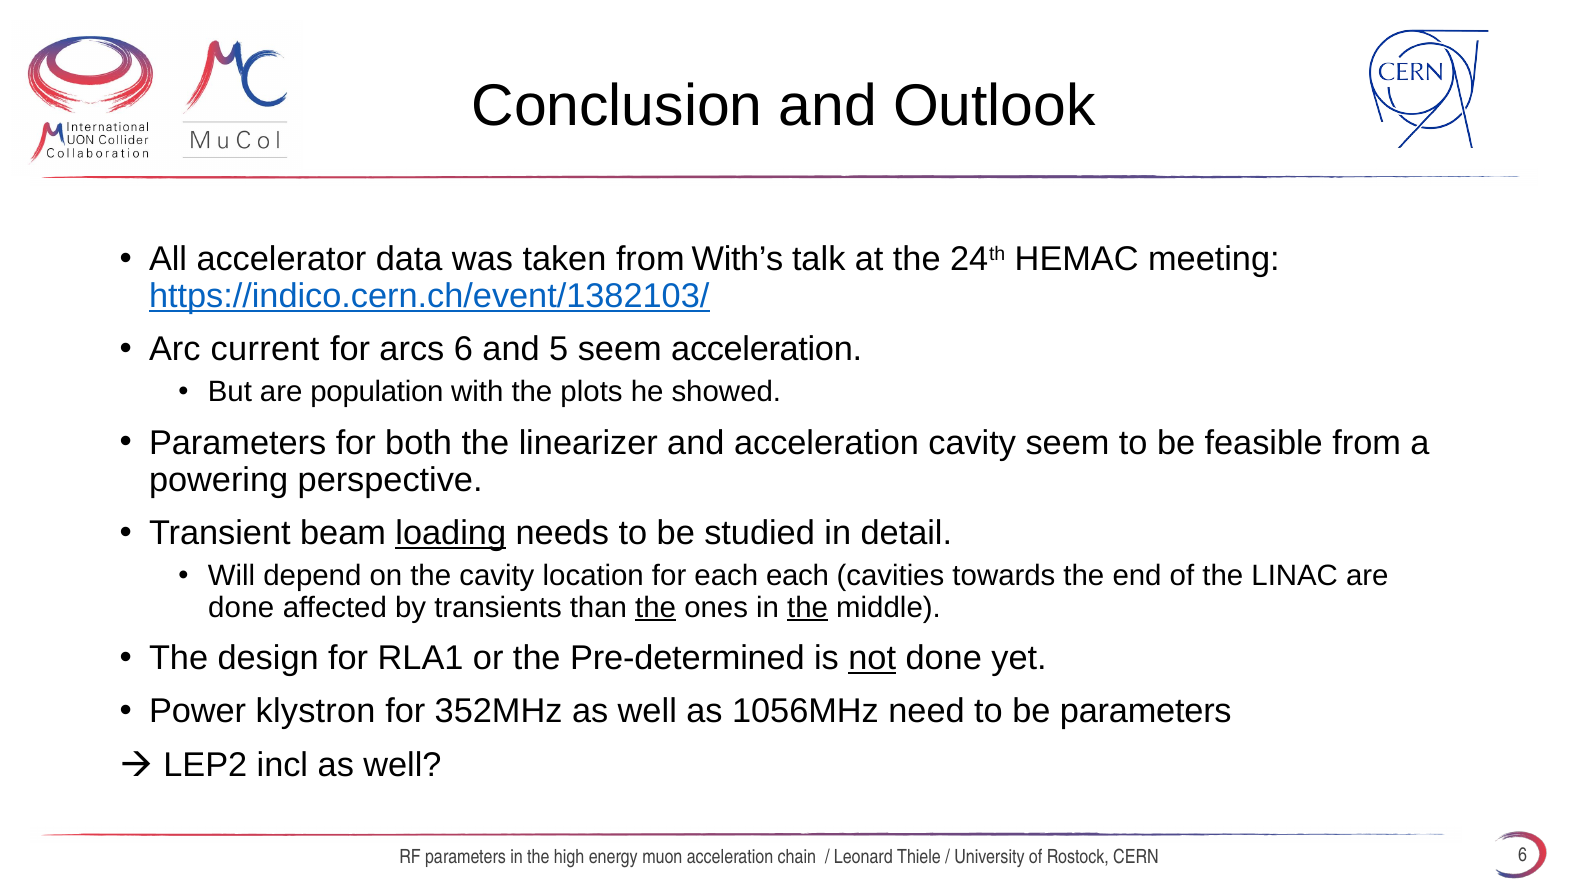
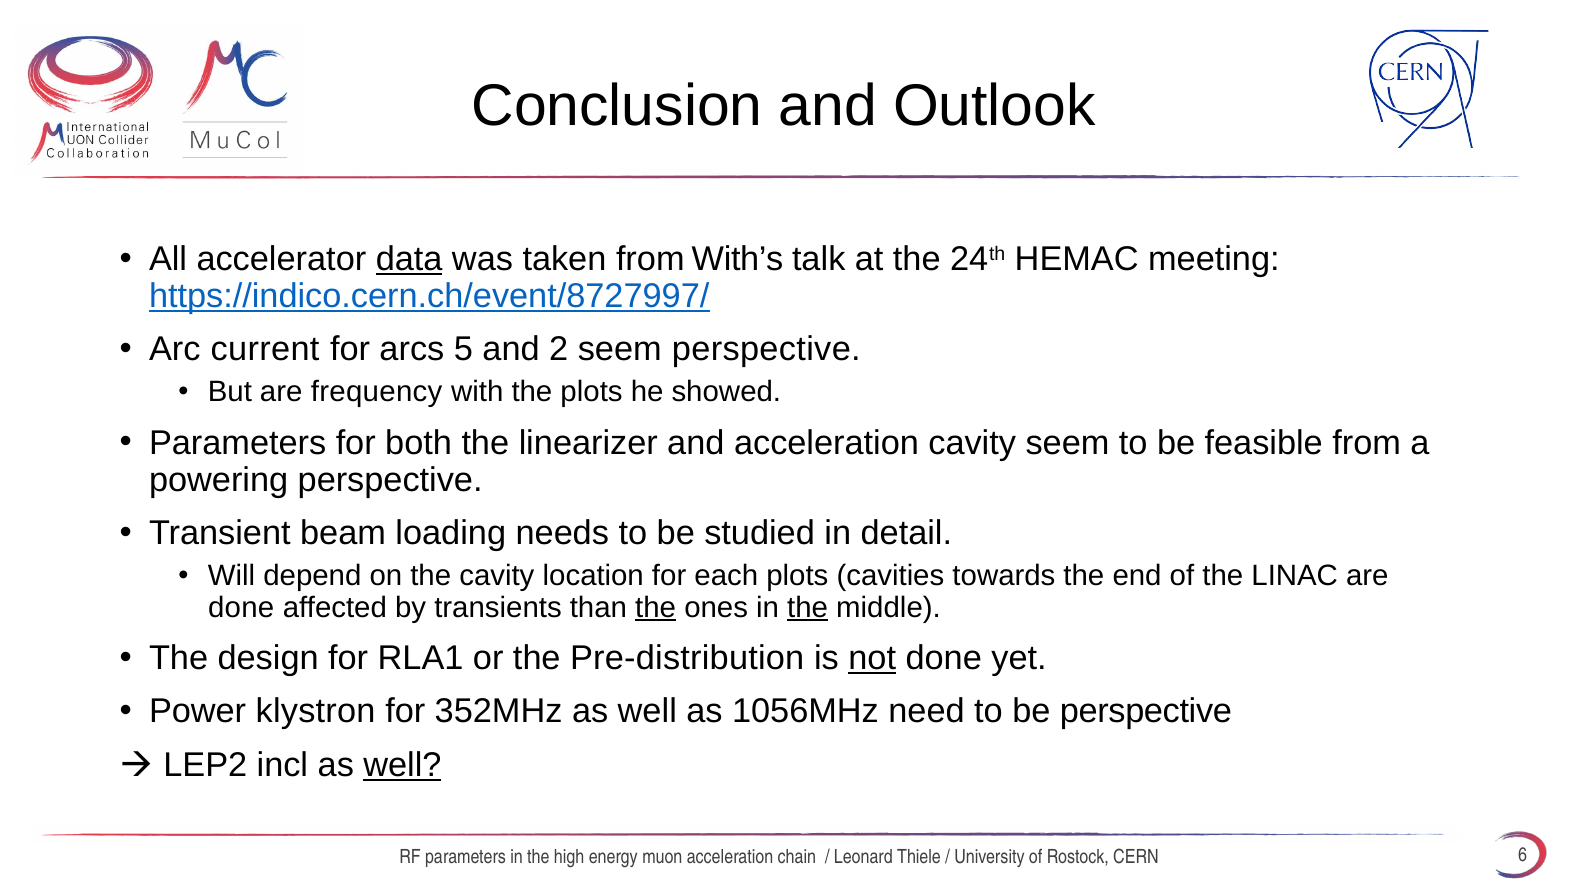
data underline: none -> present
https://indico.cern.ch/event/1382103/: https://indico.cern.ch/event/1382103/ -> https://indico.cern.ch/event/8727997/
arcs 6: 6 -> 5
5: 5 -> 2
seem acceleration: acceleration -> perspective
population: population -> frequency
loading underline: present -> none
each each: each -> plots
Pre-determined: Pre-determined -> Pre-distribution
be parameters: parameters -> perspective
well at (402, 765) underline: none -> present
